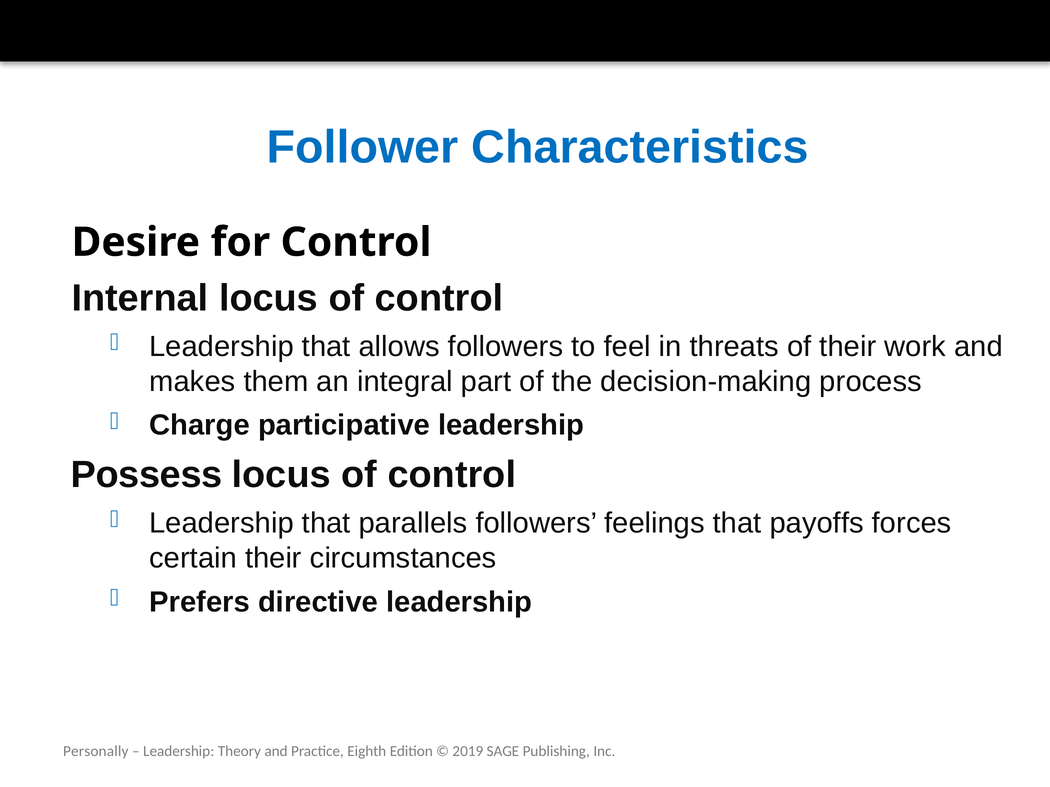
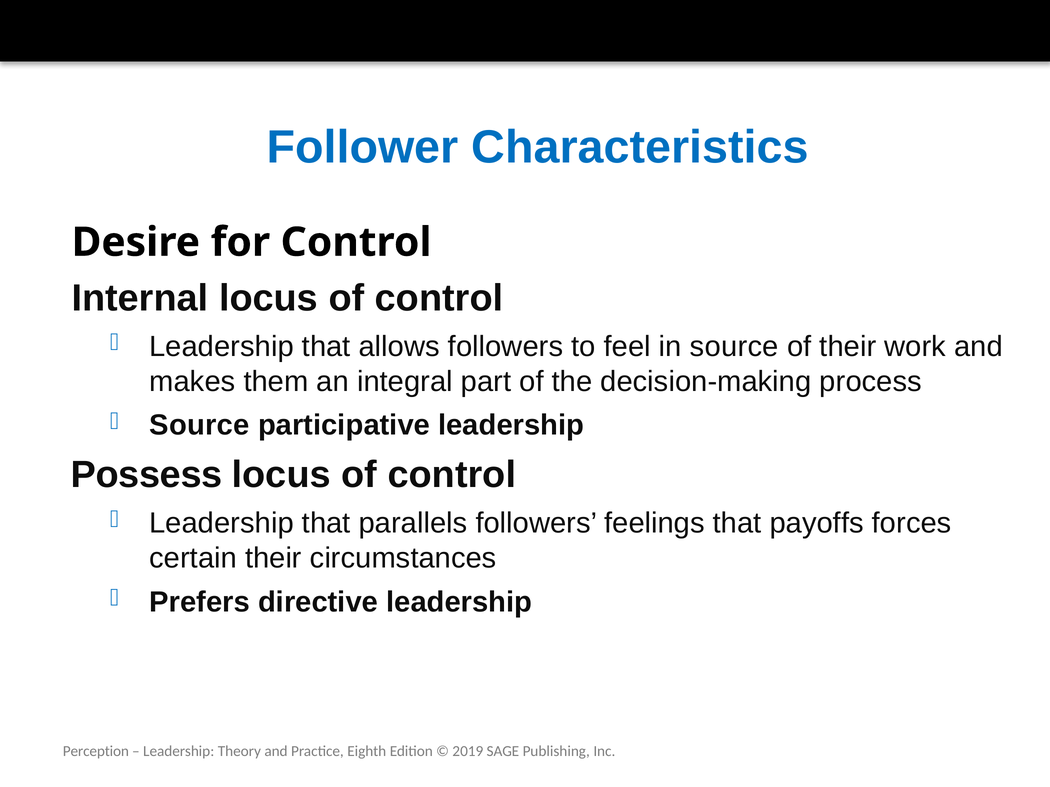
in threats: threats -> source
Charge at (200, 425): Charge -> Source
Personally: Personally -> Perception
